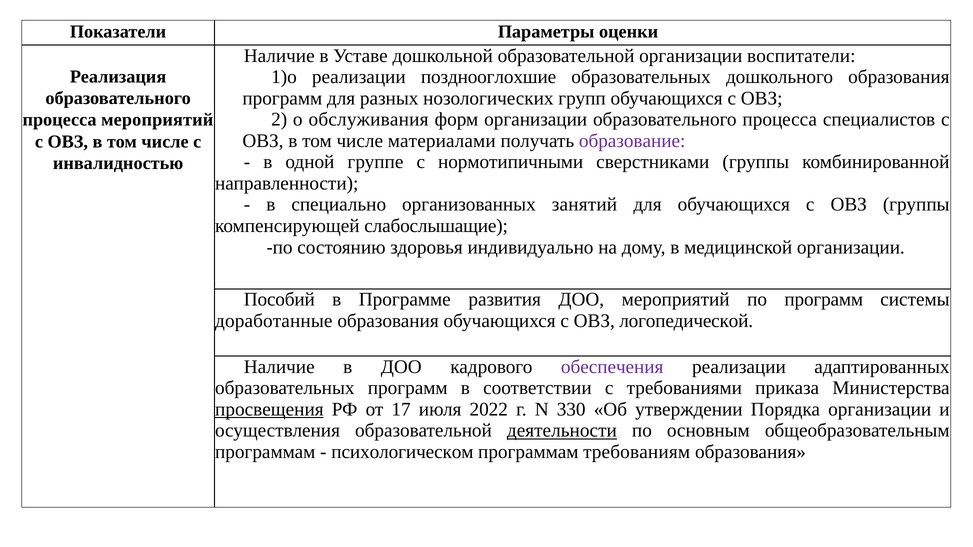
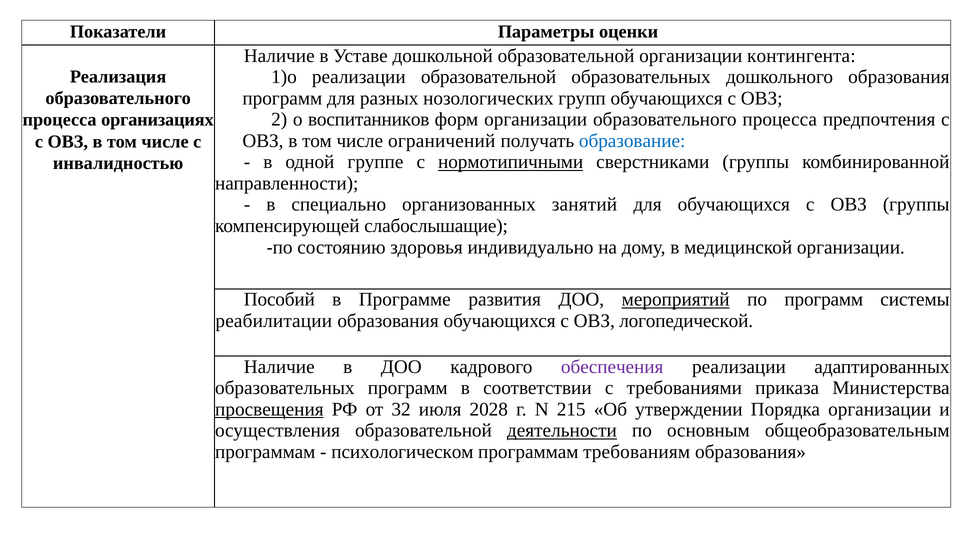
воспитатели: воспитатели -> контингента
реализации позднооглохшие: позднооглохшие -> образовательной
обслуживания: обслуживания -> воспитанников
специалистов: специалистов -> предпочтения
процесса мероприятий: мероприятий -> организациях
материалами: материалами -> ограничений
образование colour: purple -> blue
нормотипичными underline: none -> present
мероприятий at (676, 300) underline: none -> present
доработанные: доработанные -> реабилитации
17: 17 -> 32
2022: 2022 -> 2028
330: 330 -> 215
